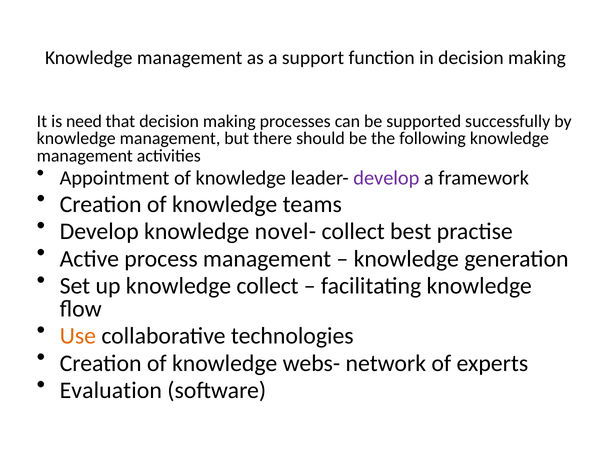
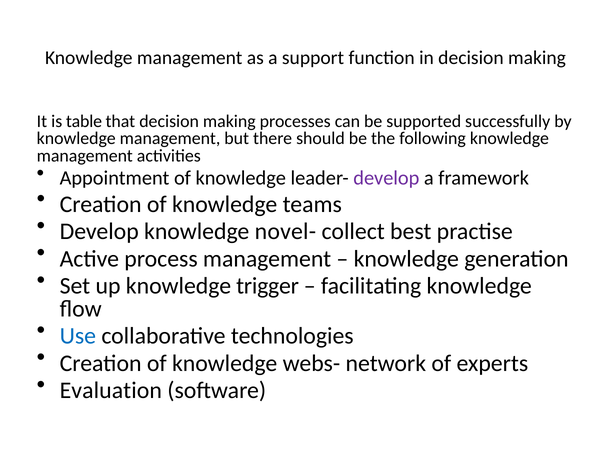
need: need -> table
knowledge collect: collect -> trigger
Use colour: orange -> blue
